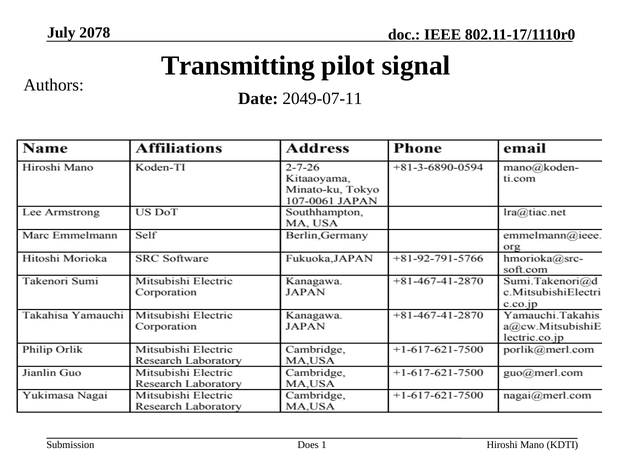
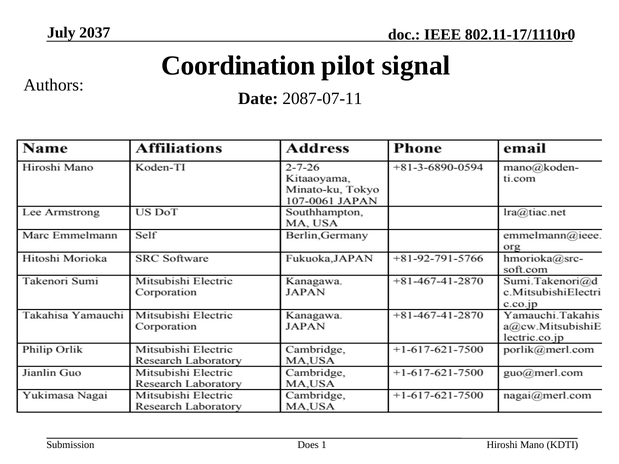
2078: 2078 -> 2037
Transmitting: Transmitting -> Coordination
2049-07-11: 2049-07-11 -> 2087-07-11
